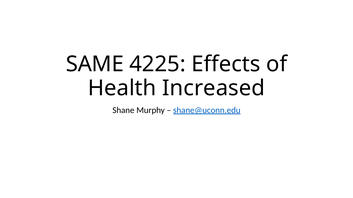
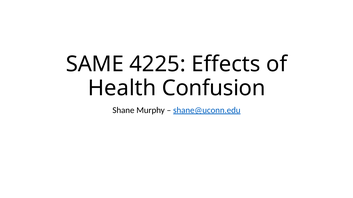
Increased: Increased -> Confusion
